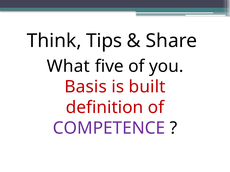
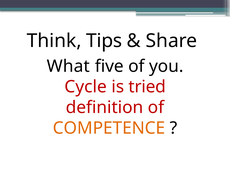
Basis: Basis -> Cycle
built: built -> tried
COMPETENCE colour: purple -> orange
